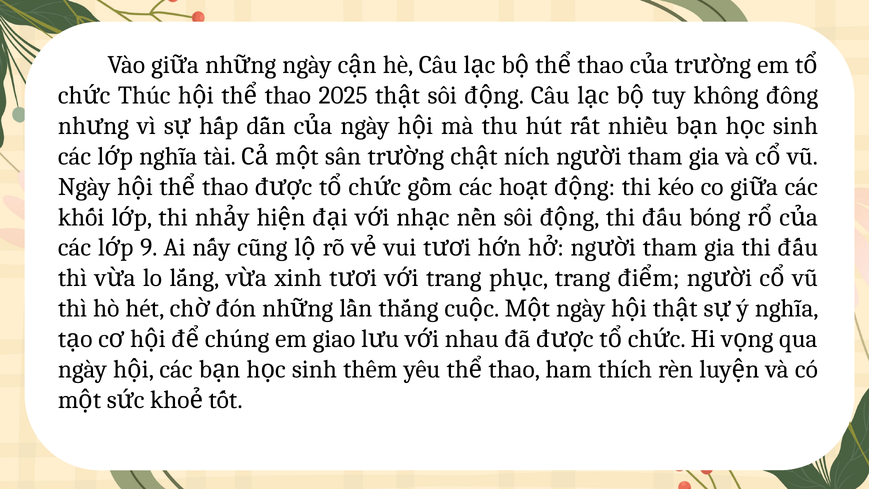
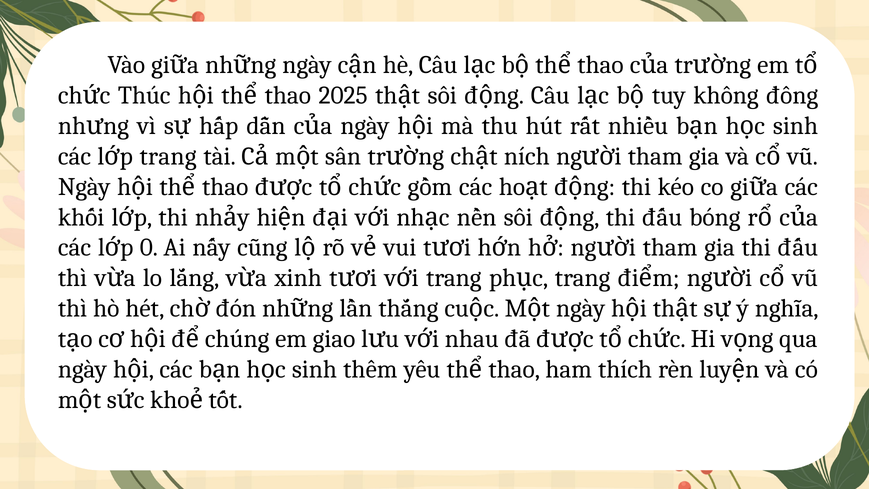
nghĩa at (168, 156): nghĩa -> trang
9: 9 -> 0
